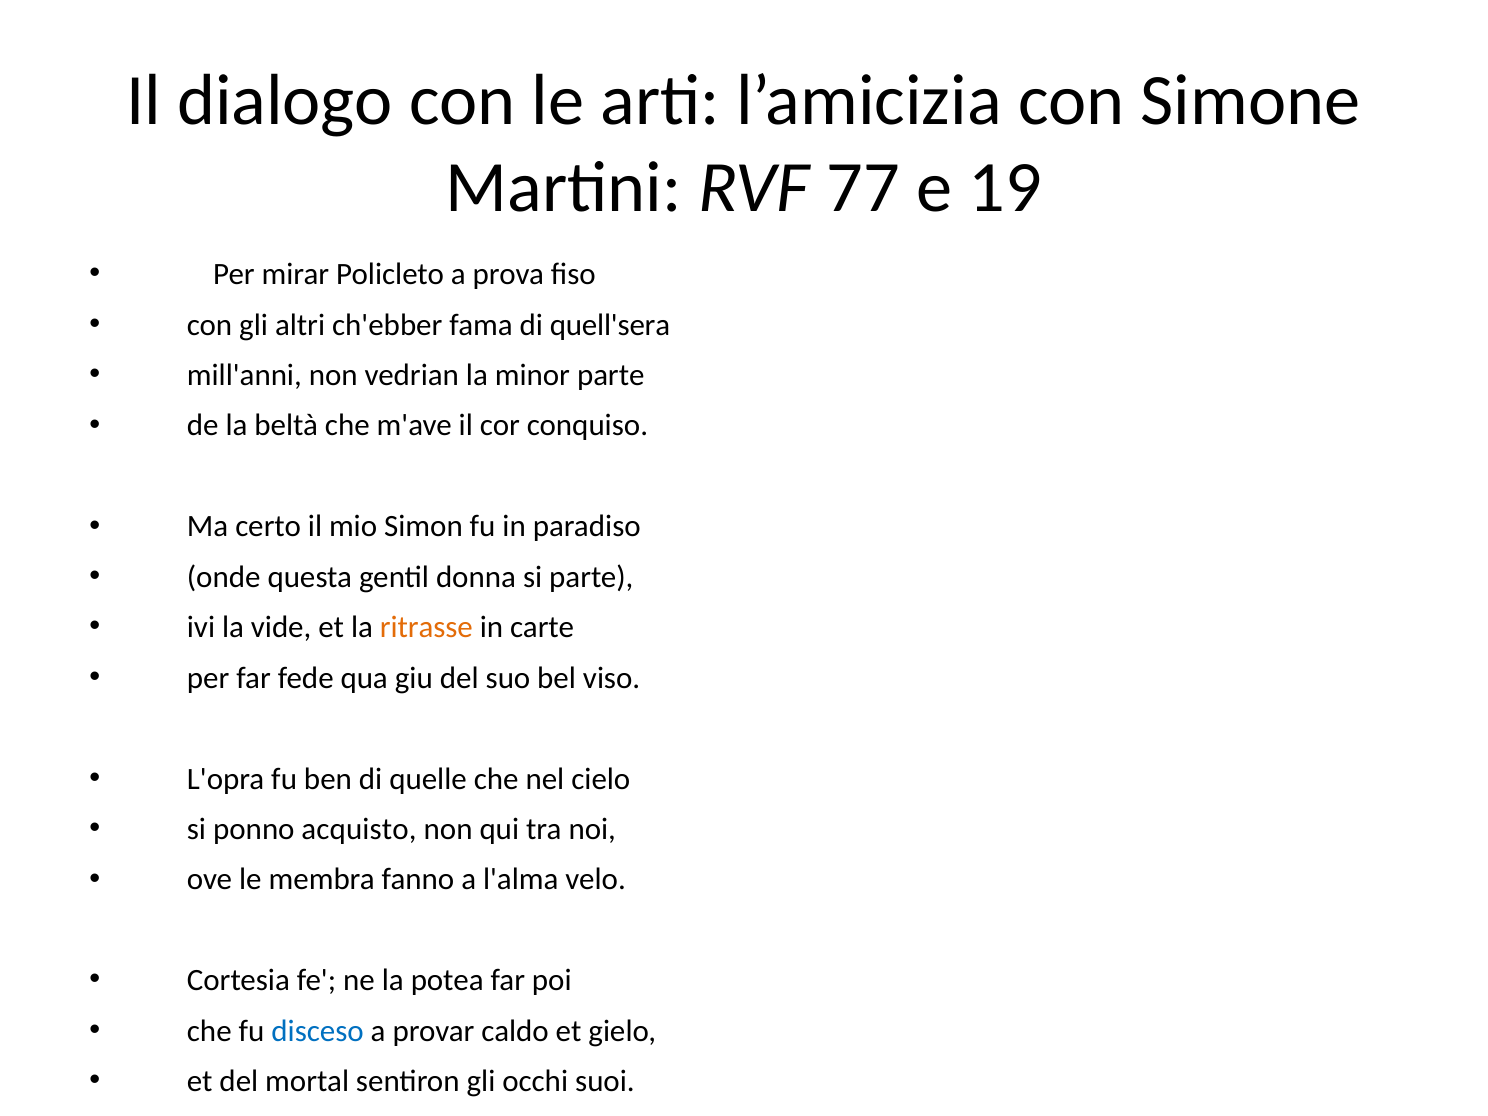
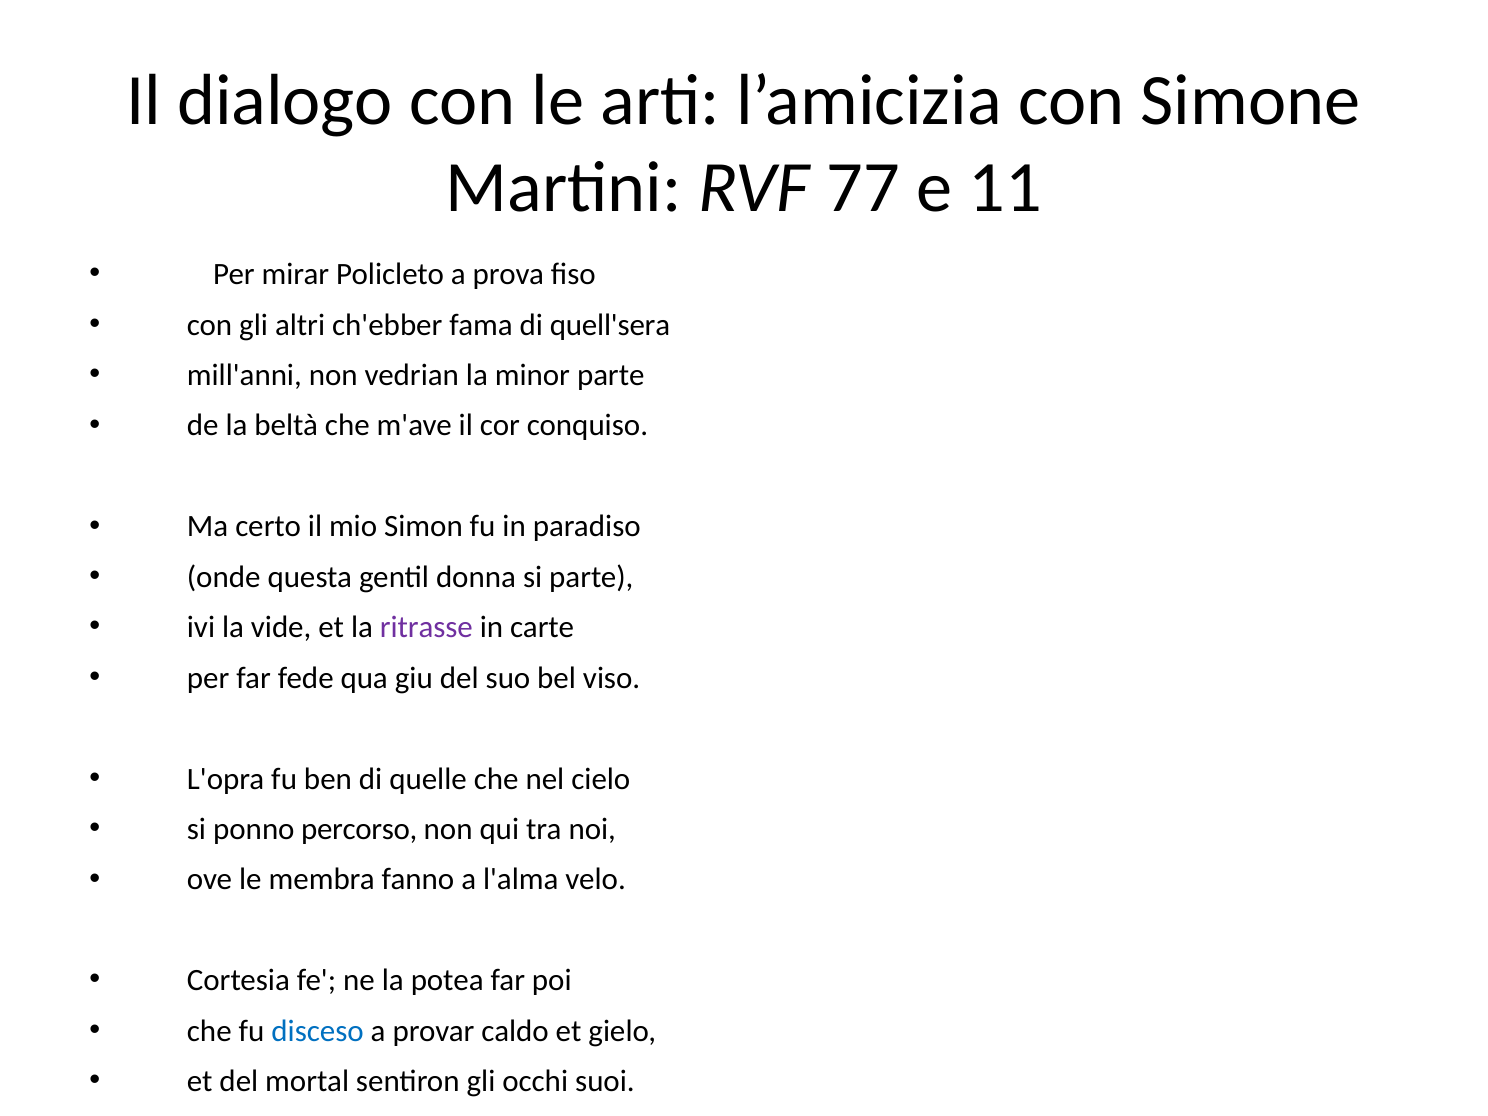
19: 19 -> 11
ritrasse colour: orange -> purple
acquisto: acquisto -> percorso
